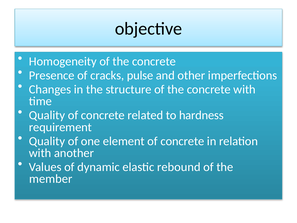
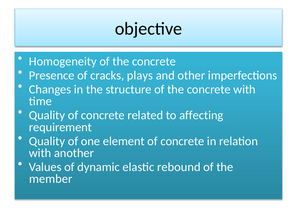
pulse: pulse -> plays
hardness: hardness -> affecting
